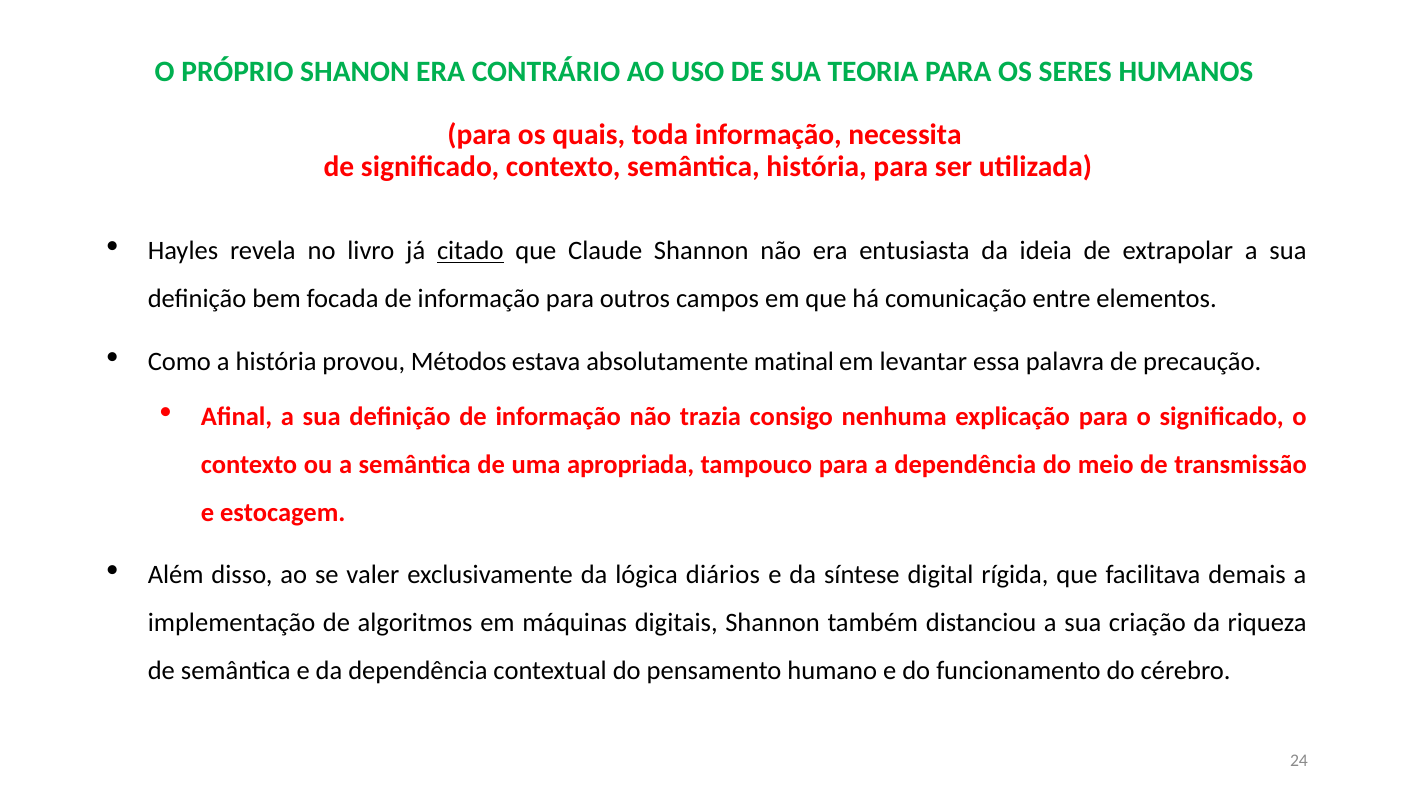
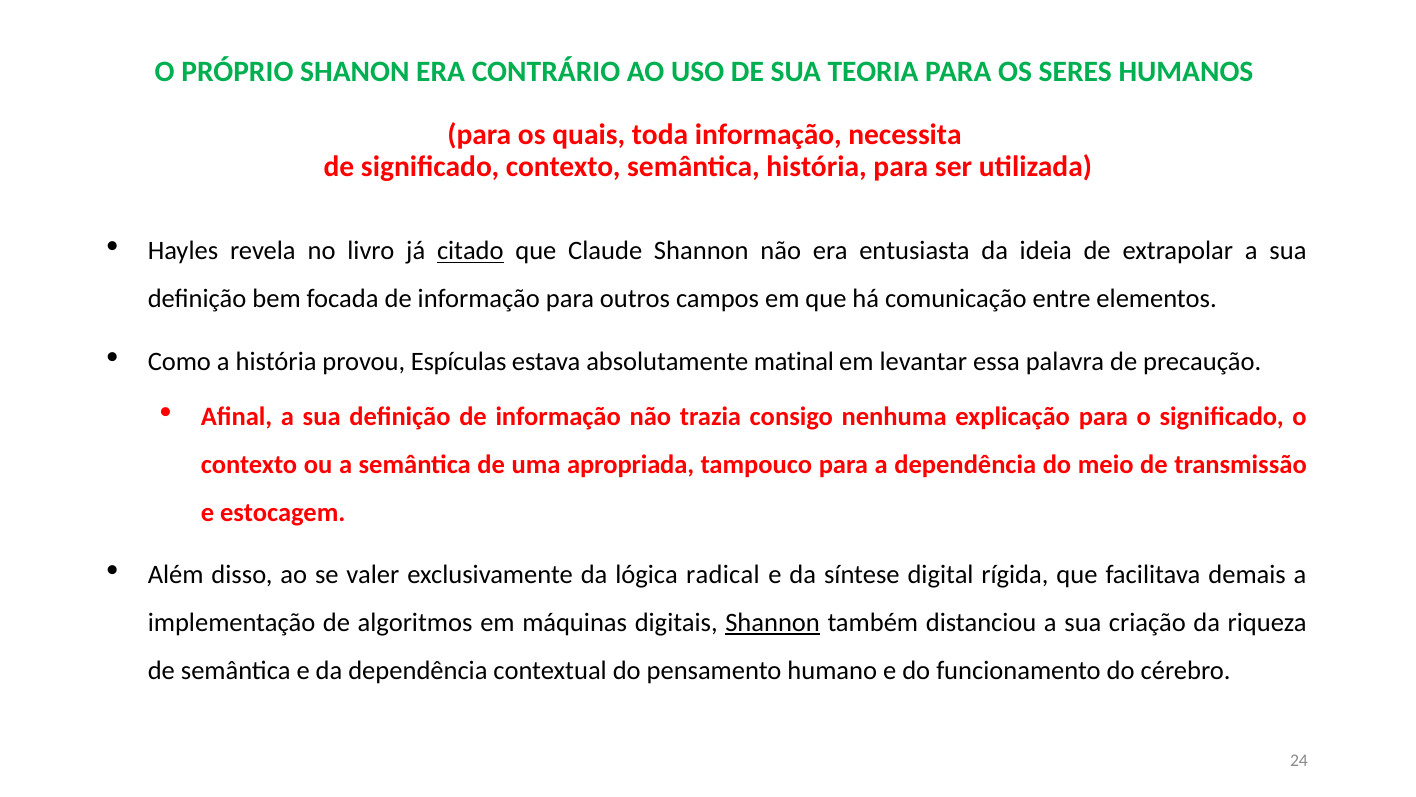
Métodos: Métodos -> Espículas
diários: diários -> radical
Shannon at (773, 622) underline: none -> present
